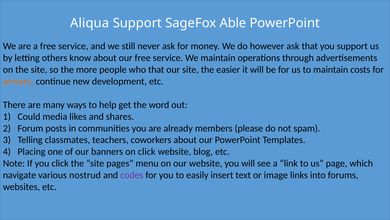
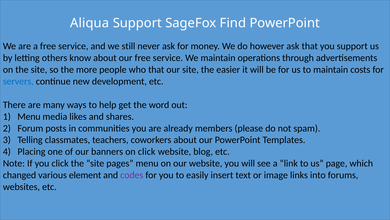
Able: Able -> Find
servers colour: orange -> blue
Could at (29, 116): Could -> Menu
navigate: navigate -> changed
nostrud: nostrud -> element
